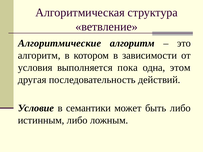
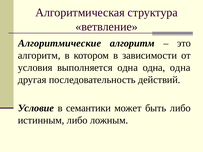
выполняется пока: пока -> одна
этом at (180, 68): этом -> одна
